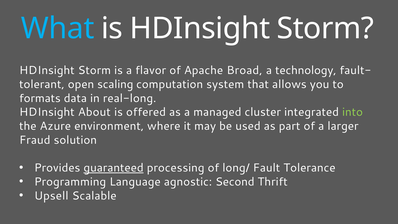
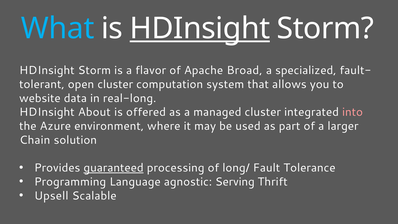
HDInsight at (200, 28) underline: none -> present
technology: technology -> specialized
open scaling: scaling -> cluster
formats: formats -> website
into colour: light green -> pink
Fraud: Fraud -> Chain
Second: Second -> Serving
